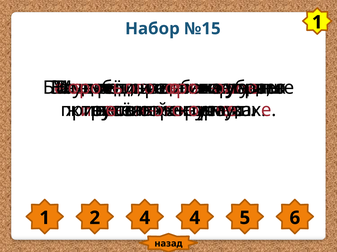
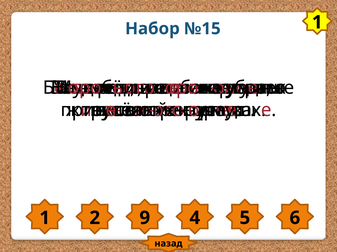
2 4: 4 -> 9
